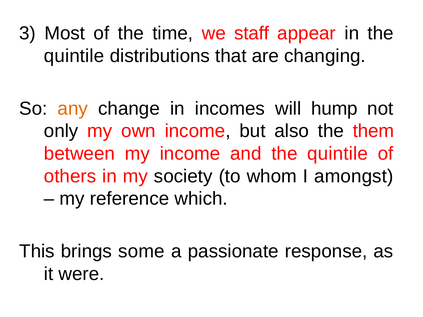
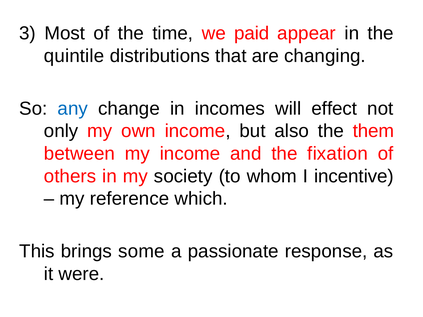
staff: staff -> paid
any colour: orange -> blue
hump: hump -> effect
and the quintile: quintile -> fixation
amongst: amongst -> incentive
